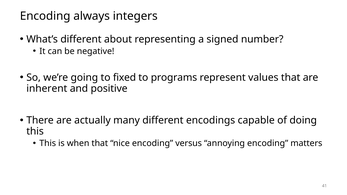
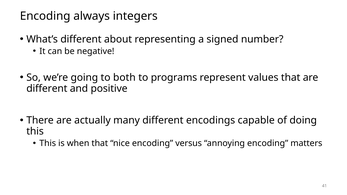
fixed: fixed -> both
inherent at (47, 89): inherent -> different
